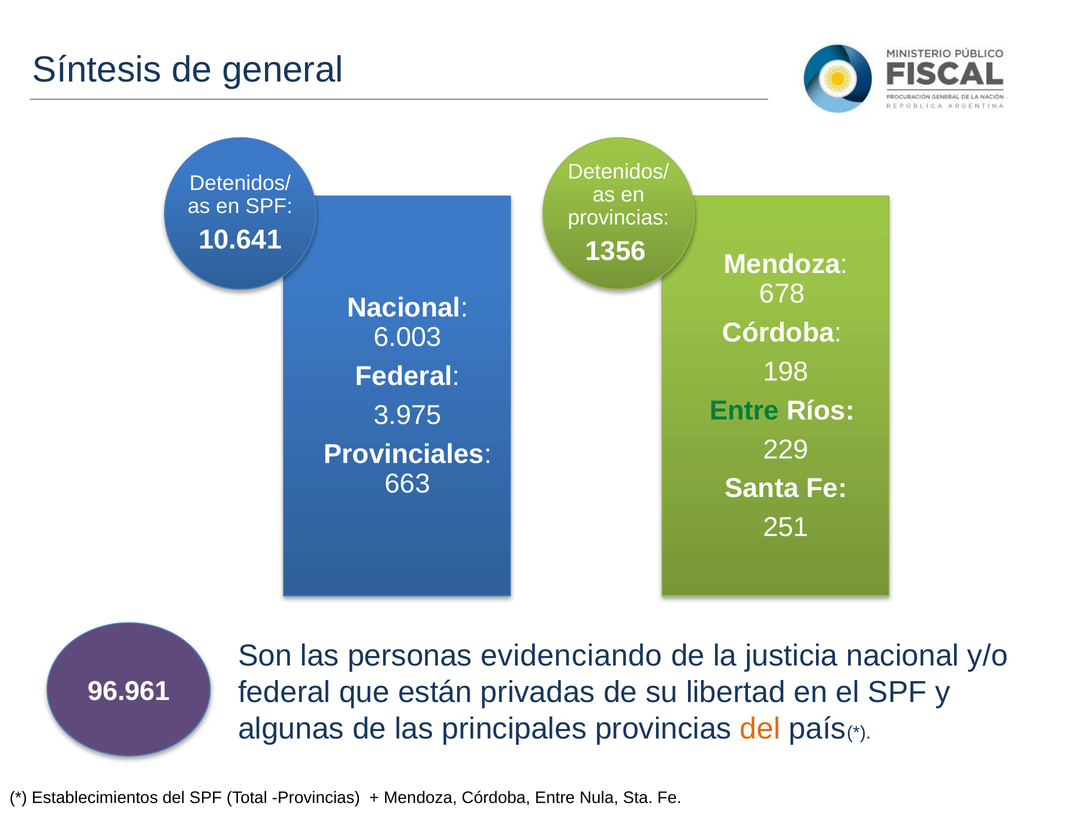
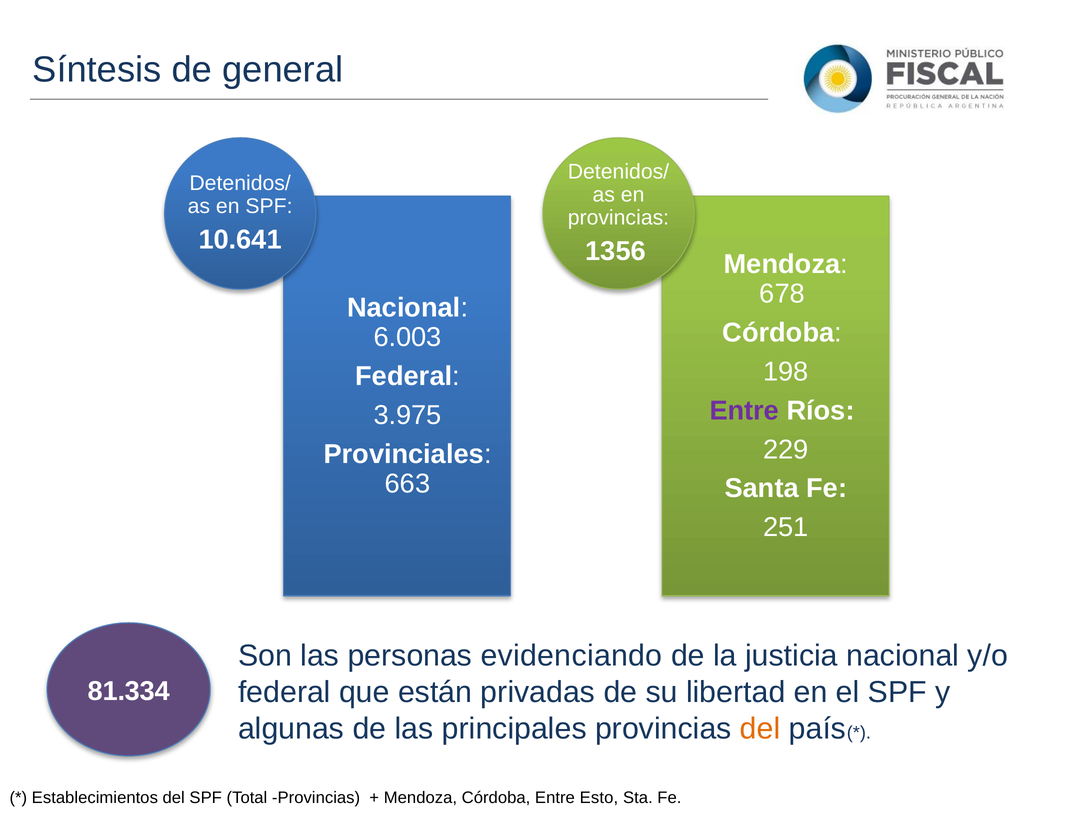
Entre at (744, 410) colour: green -> purple
96.961: 96.961 -> 81.334
Nula: Nula -> Esto
